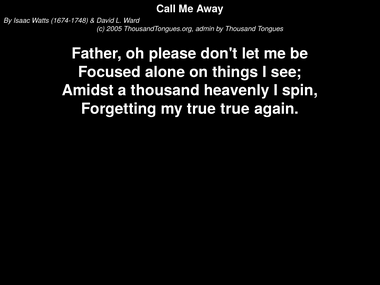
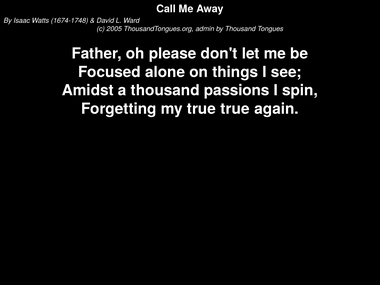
heavenly: heavenly -> passions
